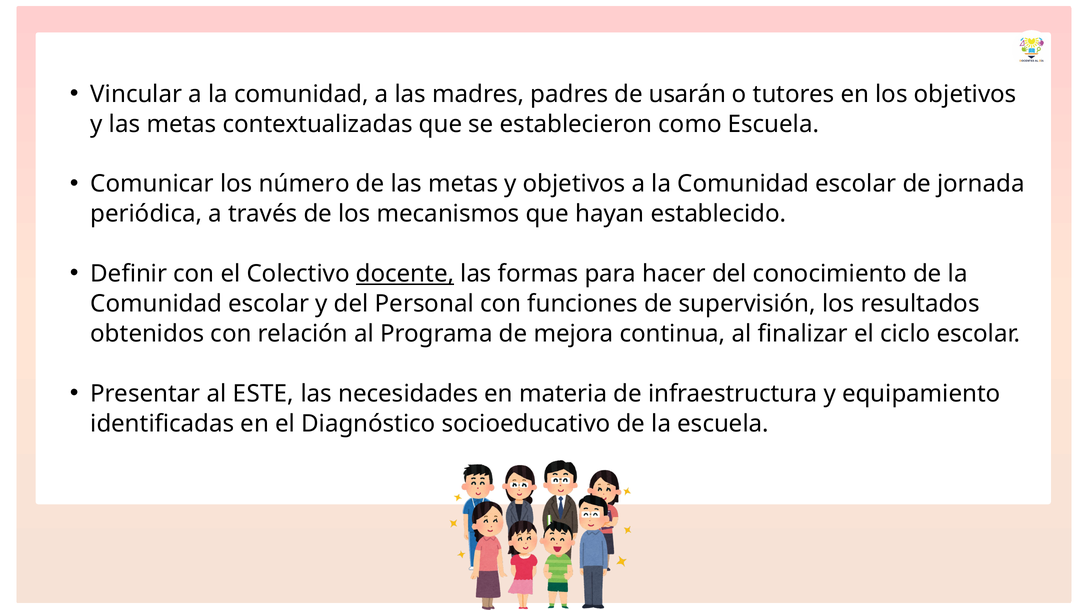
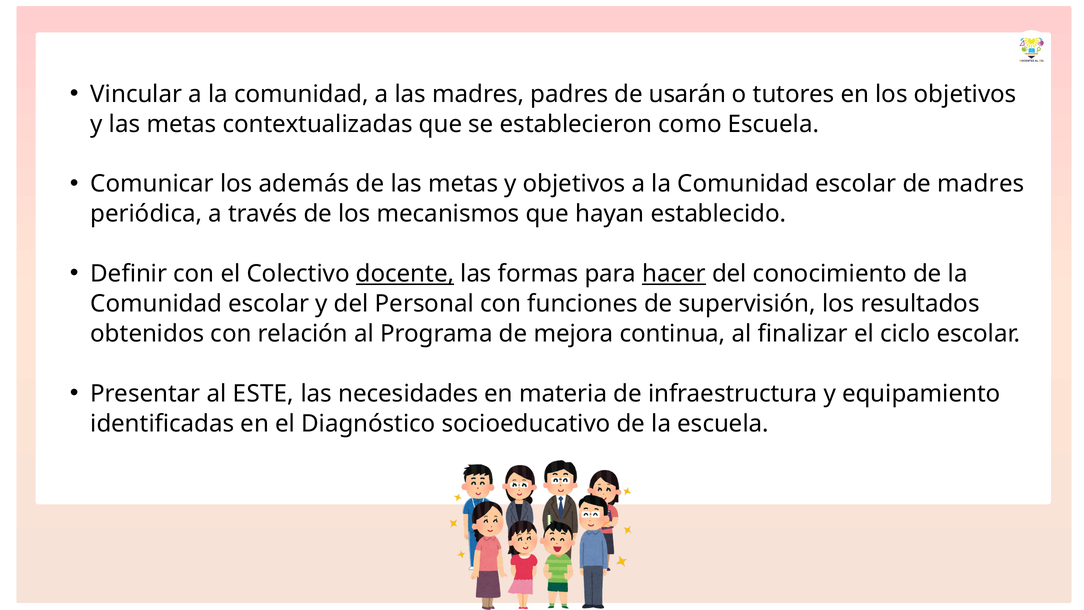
número: número -> además
de jornada: jornada -> madres
hacer underline: none -> present
